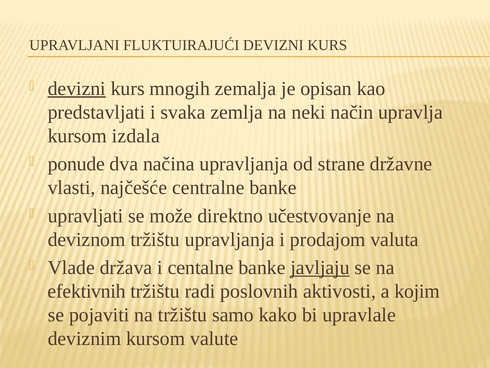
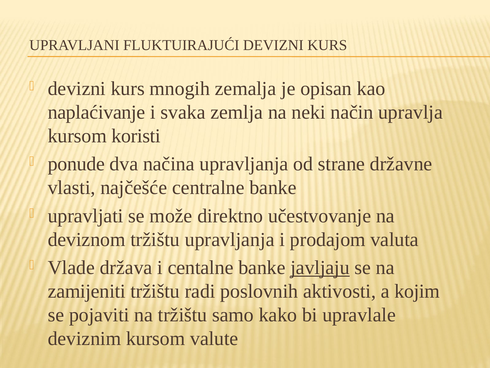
devizni at (77, 88) underline: present -> none
predstavljati: predstavljati -> naplaćivanje
izdala: izdala -> koristi
efektivnih: efektivnih -> zamijeniti
